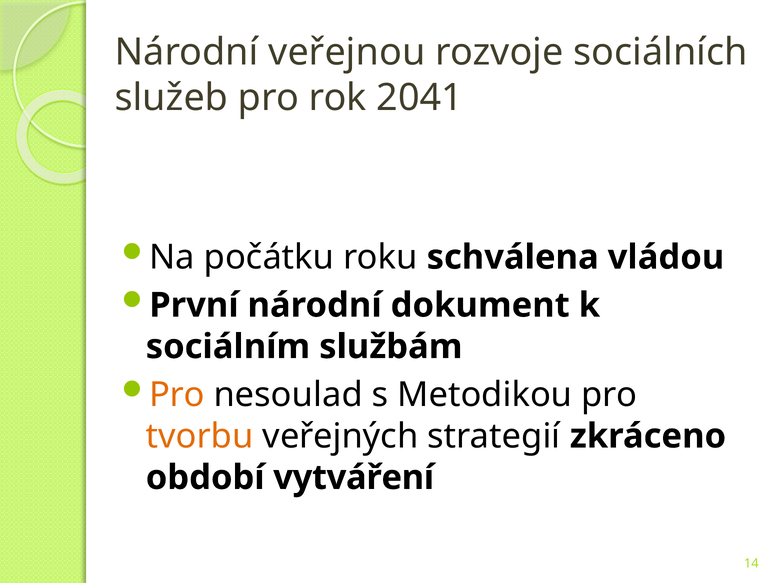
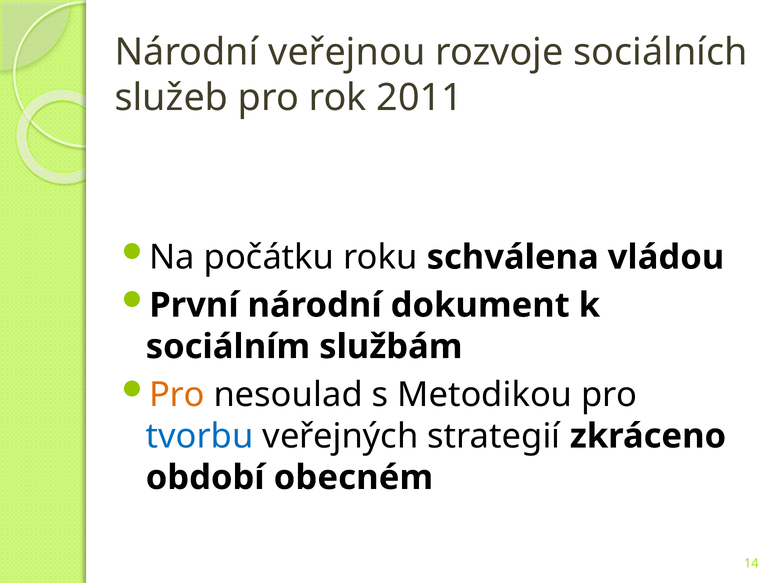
2041: 2041 -> 2011
tvorbu colour: orange -> blue
vytváření: vytváření -> obecném
